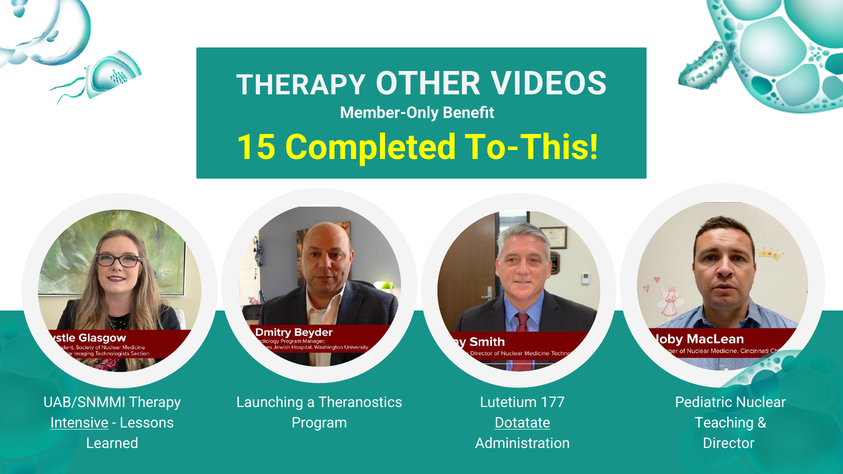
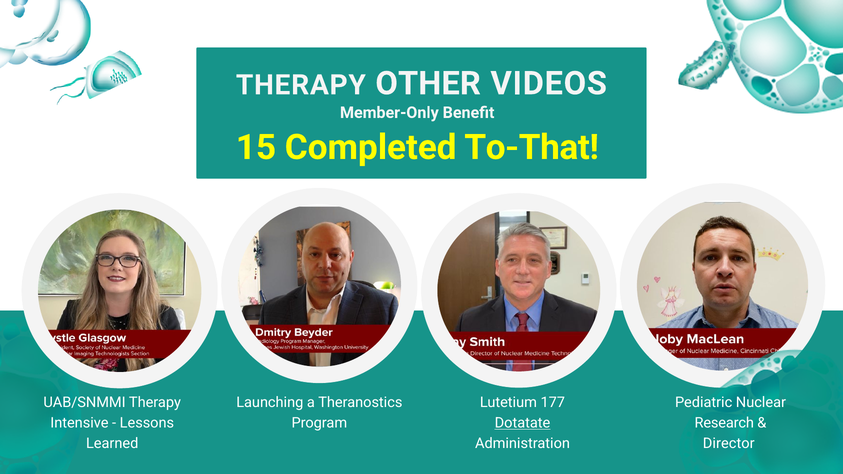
To-This: To-This -> To-That
Intensive underline: present -> none
Teaching: Teaching -> Research
